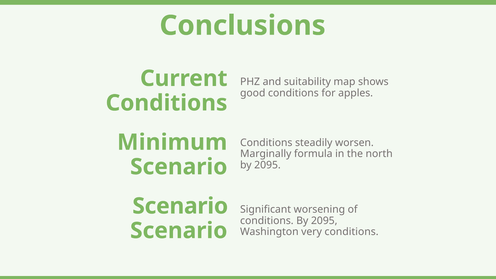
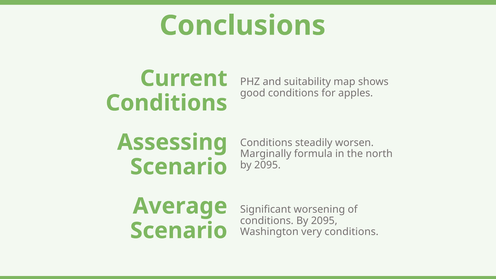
Minimum: Minimum -> Assessing
Scenario at (180, 206): Scenario -> Average
